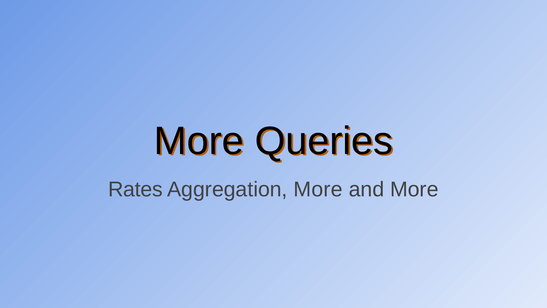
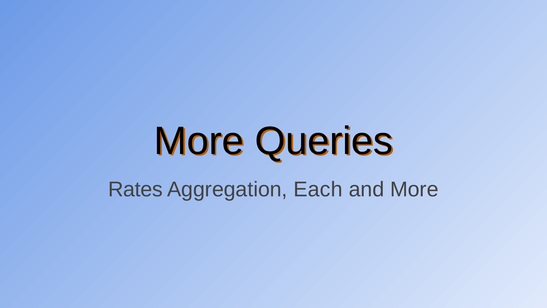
Aggregation More: More -> Each
